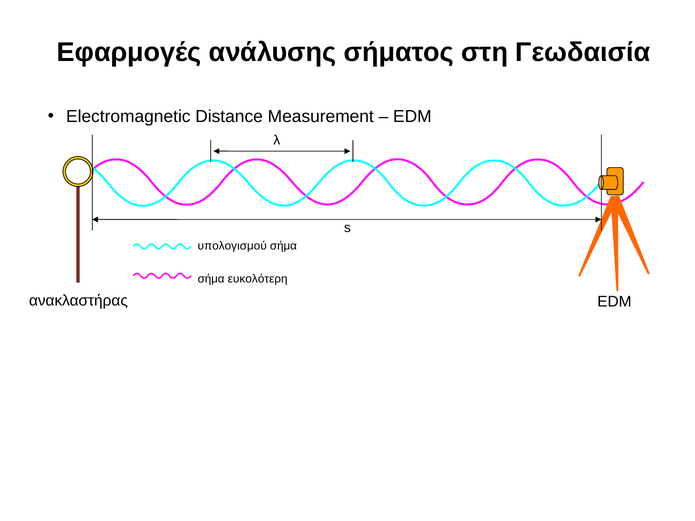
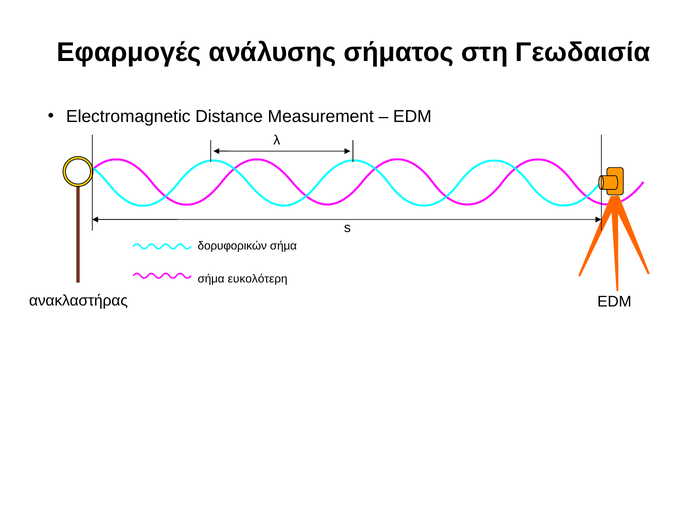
υπολογισμού: υπολογισμού -> δορυφορικών
